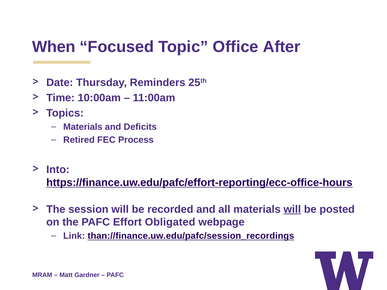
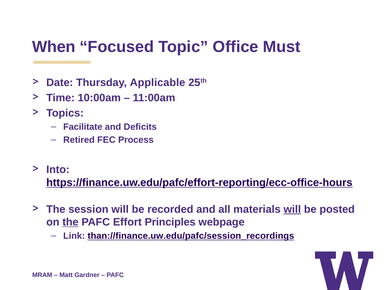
After: After -> Must
Reminders: Reminders -> Applicable
Materials at (83, 127): Materials -> Facilitate
the at (70, 222) underline: none -> present
Obligated: Obligated -> Principles
